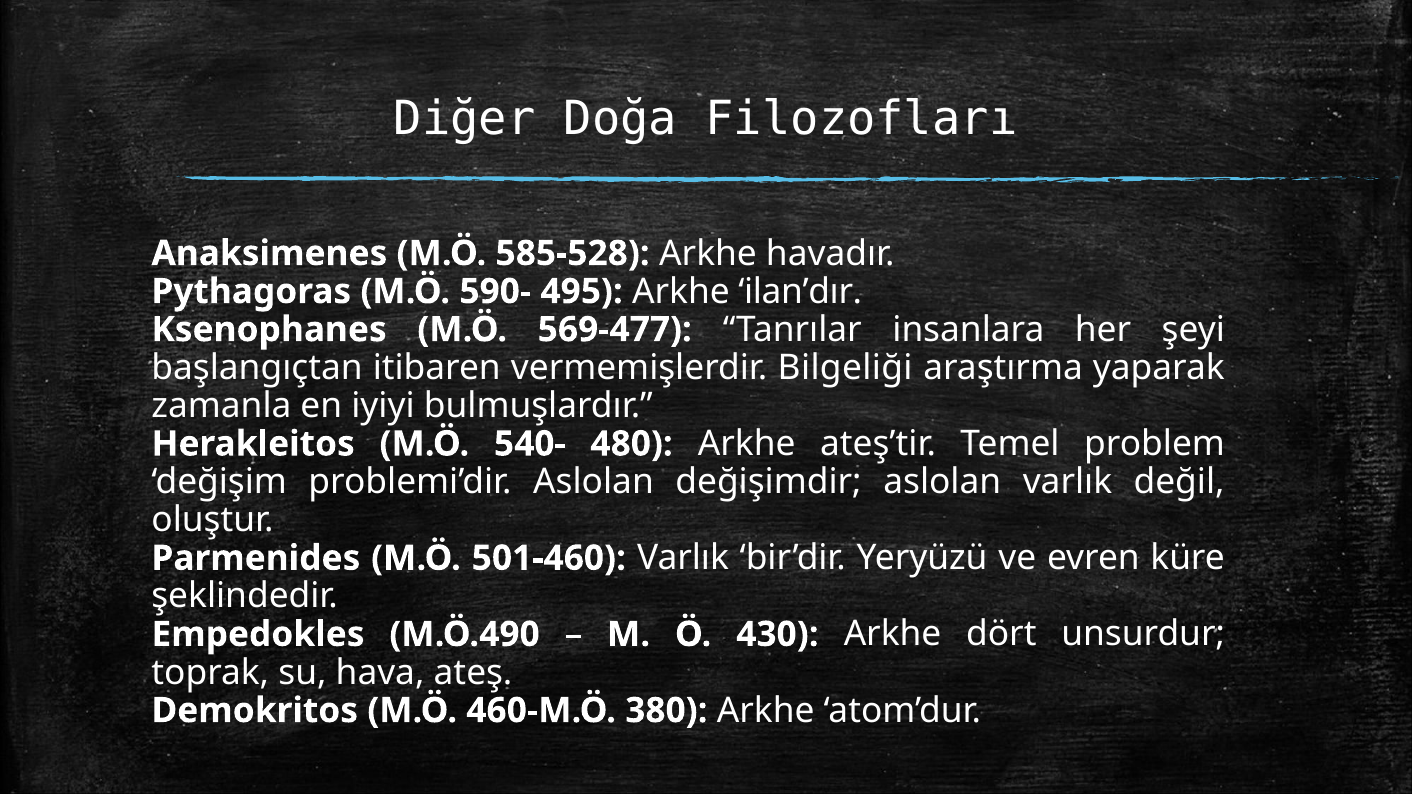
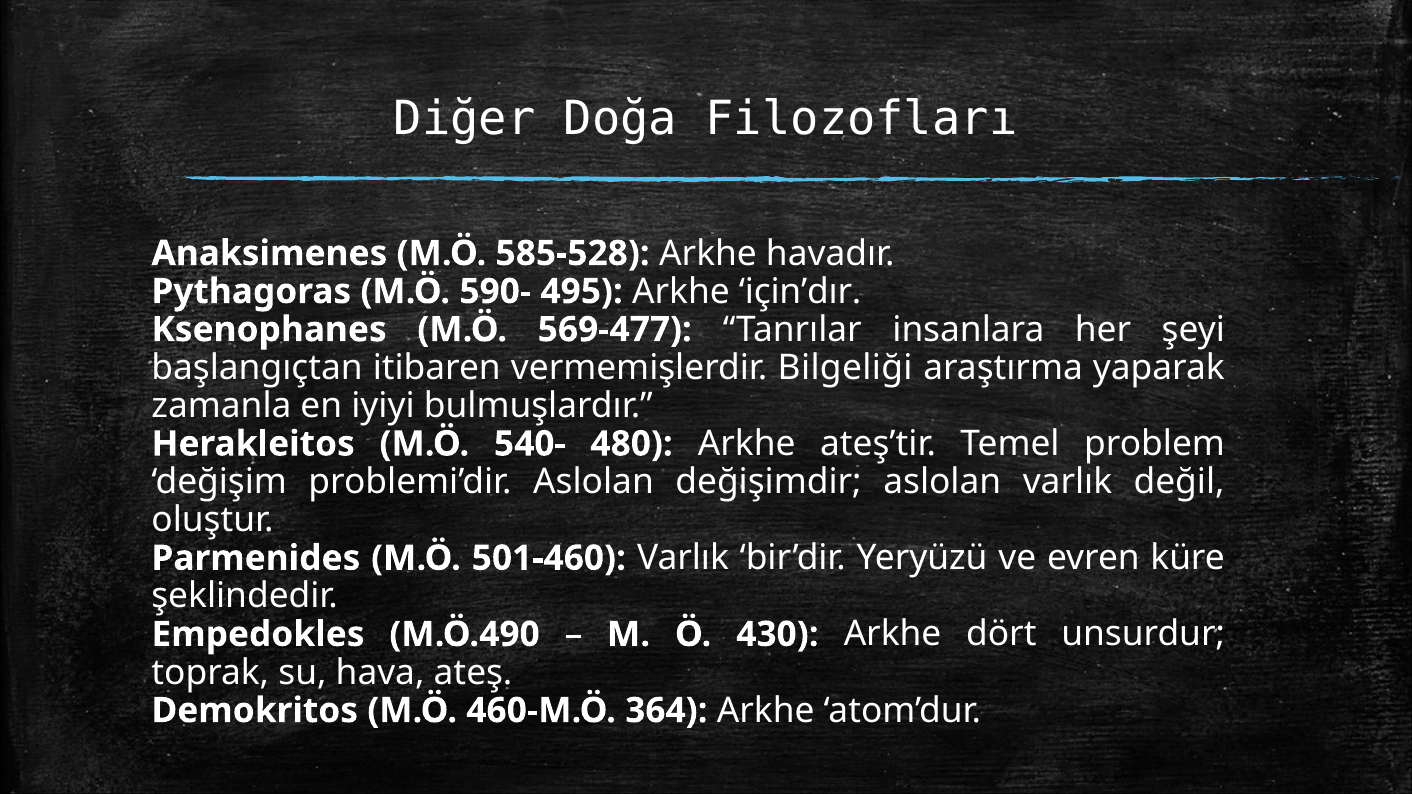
ilan’dır: ilan’dır -> için’dır
380: 380 -> 364
